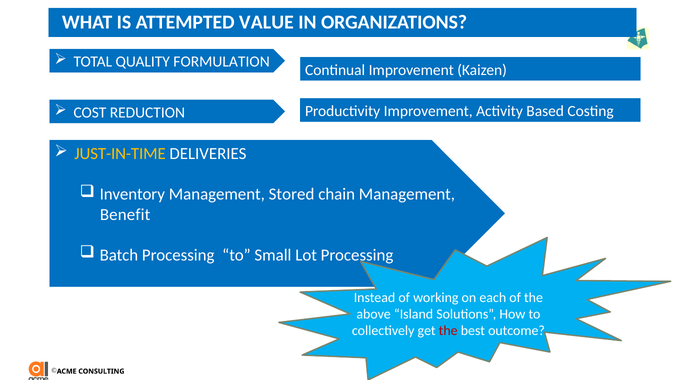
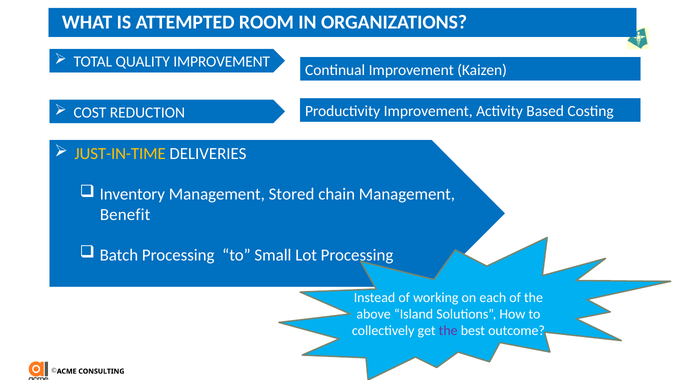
VALUE: VALUE -> ROOM
QUALITY FORMULATION: FORMULATION -> IMPROVEMENT
the at (448, 331) colour: red -> purple
